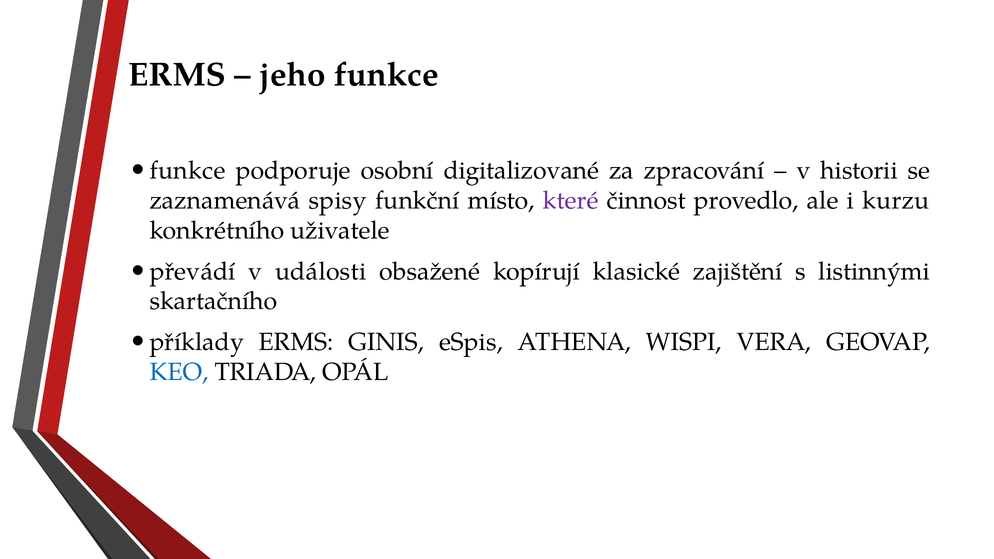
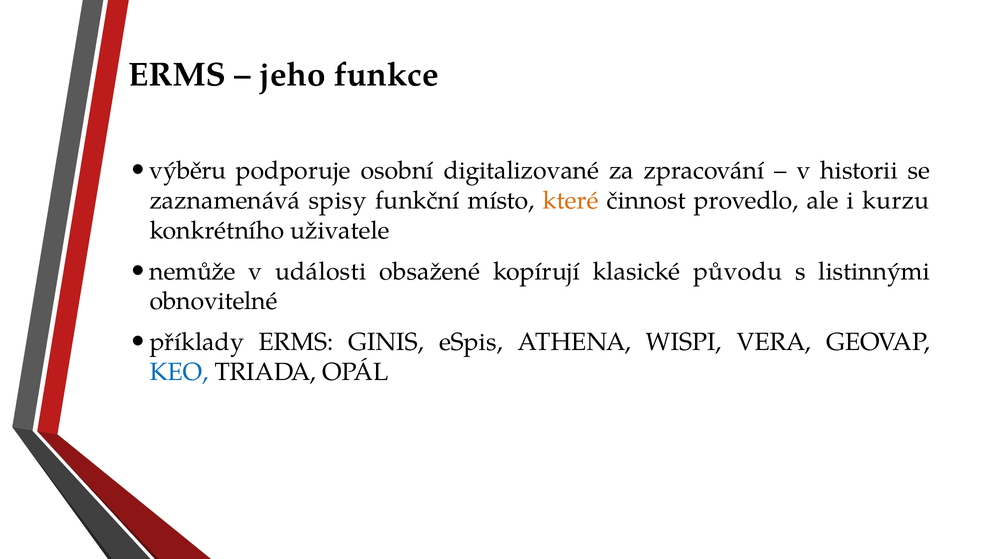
funkce at (188, 171): funkce -> výběru
které colour: purple -> orange
převádí: převádí -> nemůže
zajištění: zajištění -> původu
skartačního: skartačního -> obnovitelné
